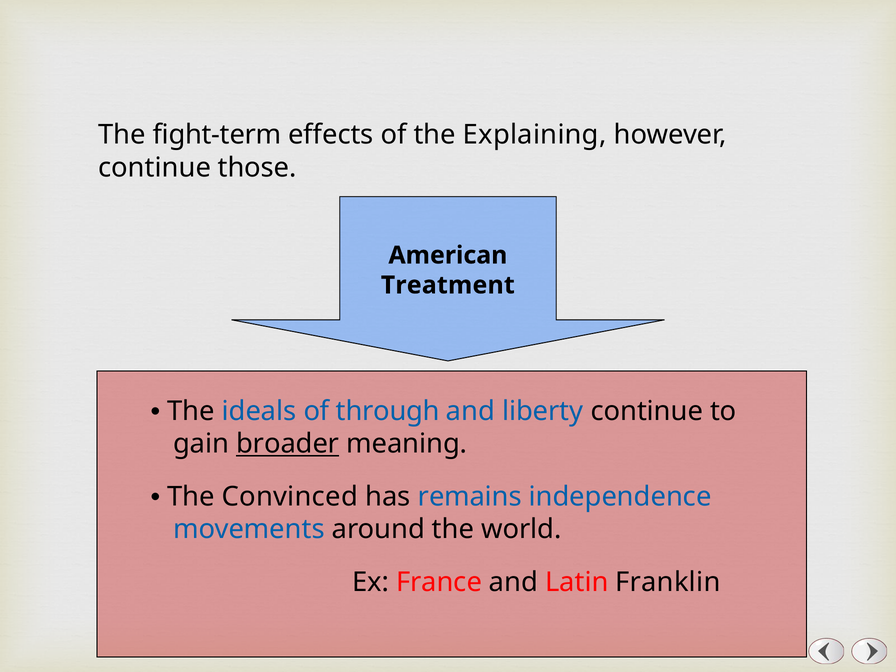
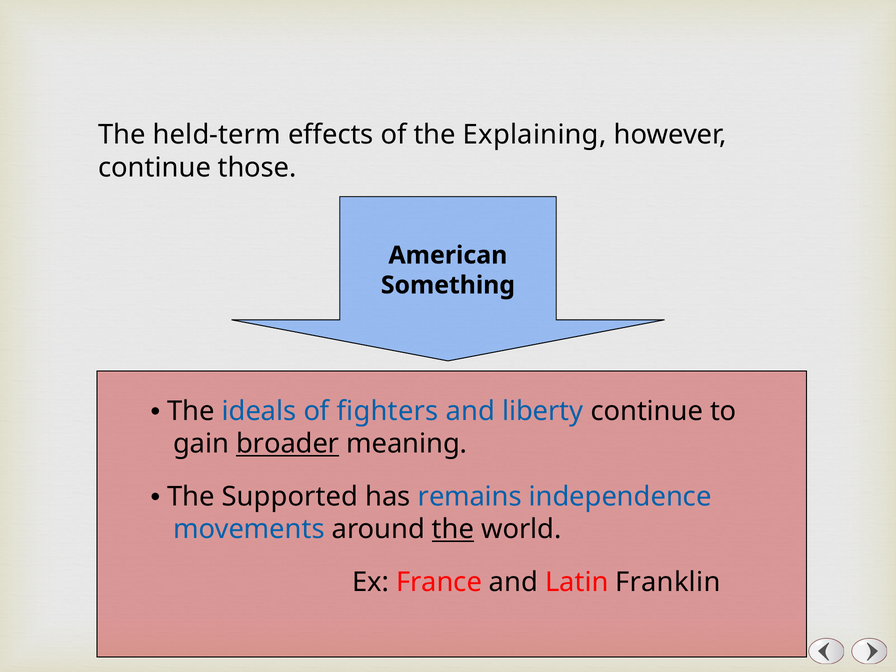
fight-term: fight-term -> held-term
Treatment: Treatment -> Something
through: through -> fighters
Convinced: Convinced -> Supported
the at (453, 529) underline: none -> present
